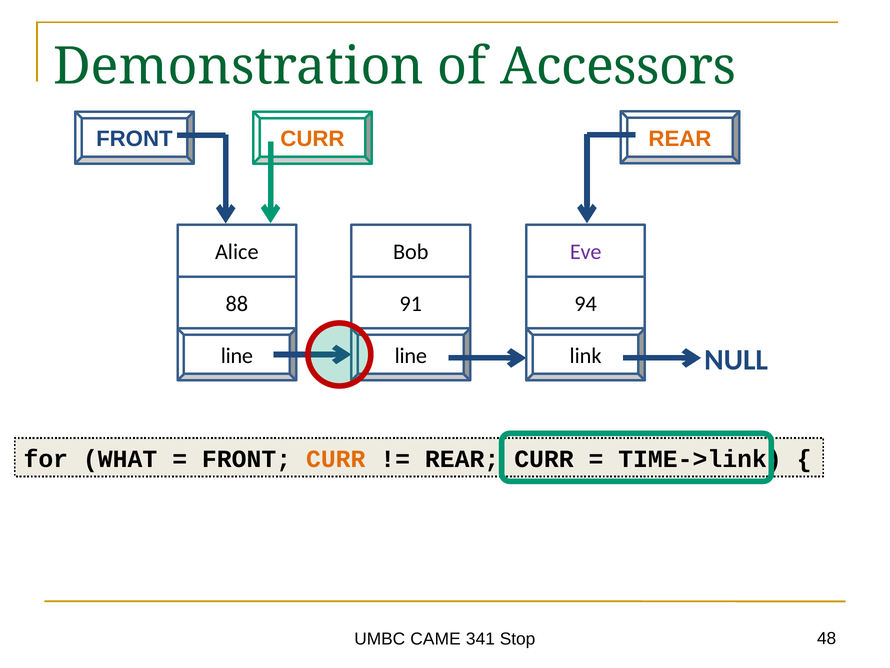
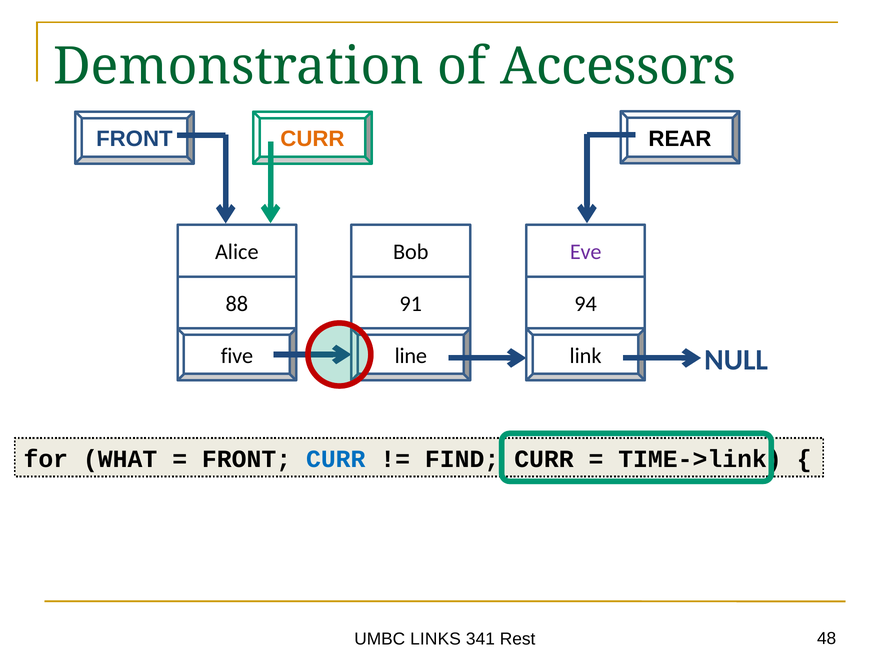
REAR at (680, 139) colour: orange -> black
line at (237, 356): line -> five
CURR at (336, 459) colour: orange -> blue
REAR at (462, 459): REAR -> FIND
CAME: CAME -> LINKS
Stop: Stop -> Rest
